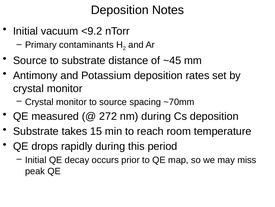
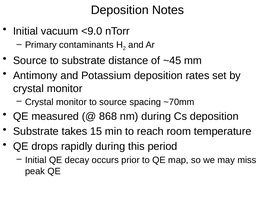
<9.2: <9.2 -> <9.0
272: 272 -> 868
